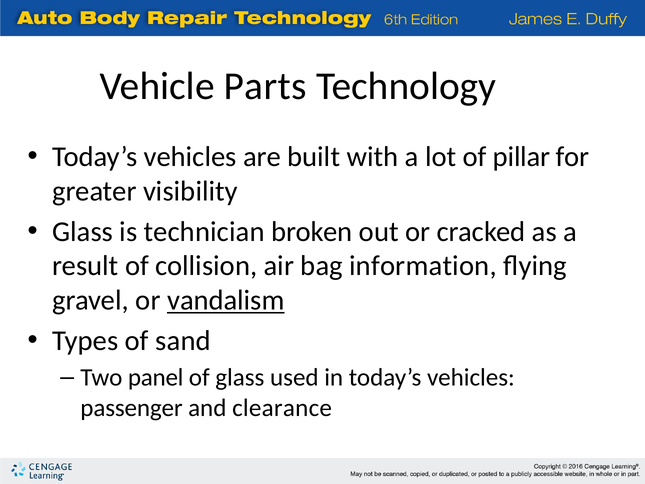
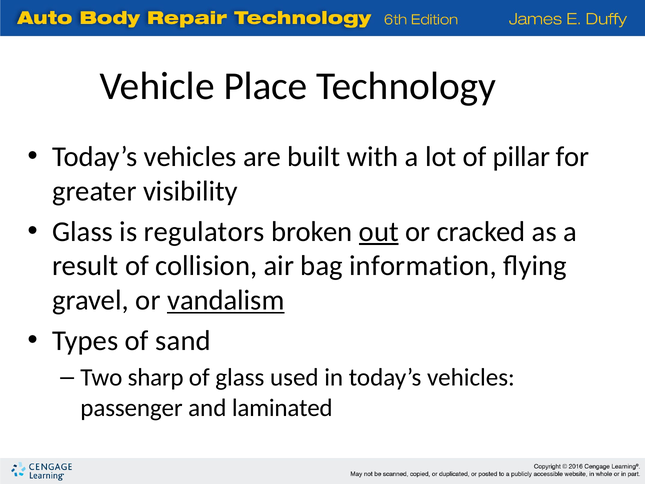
Parts: Parts -> Place
technician: technician -> regulators
out underline: none -> present
panel: panel -> sharp
clearance: clearance -> laminated
